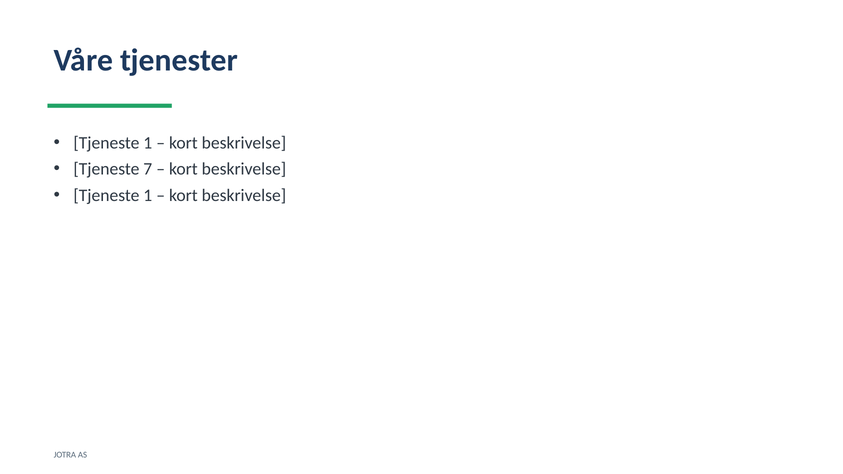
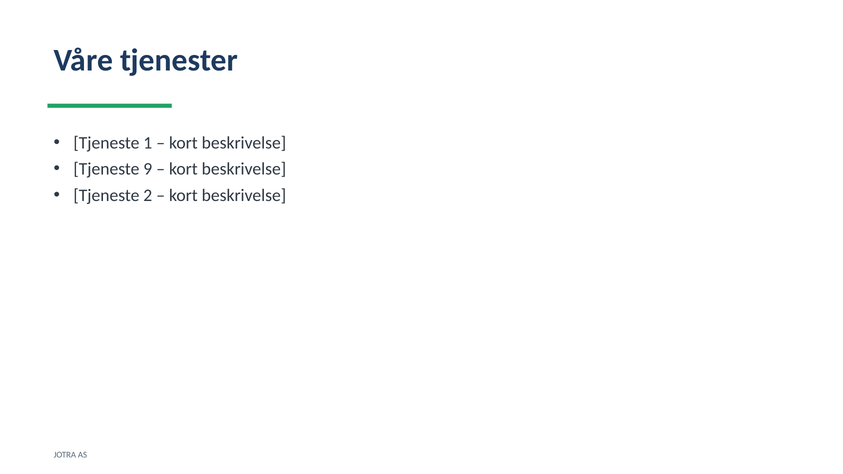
7: 7 -> 9
1 at (148, 195): 1 -> 2
